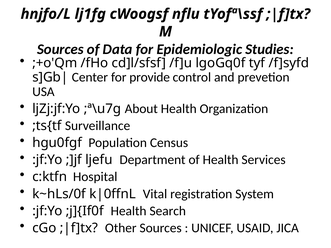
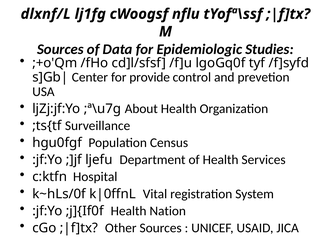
hnjfo/L: hnjfo/L -> dlxnf/L
Search: Search -> Nation
